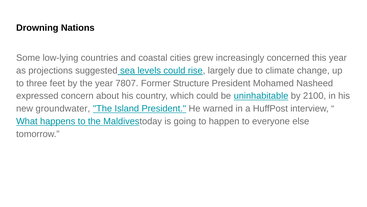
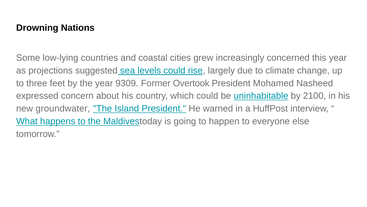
7807: 7807 -> 9309
Structure: Structure -> Overtook
